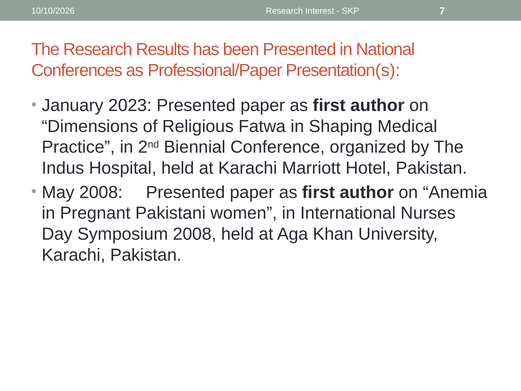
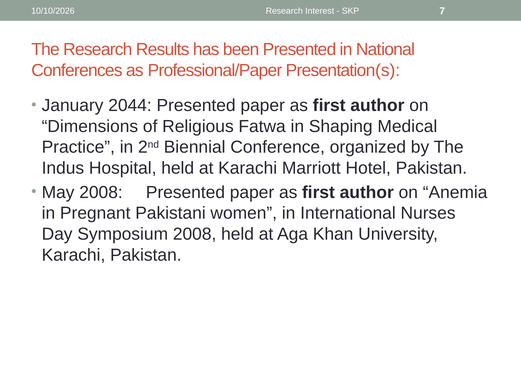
2023: 2023 -> 2044
